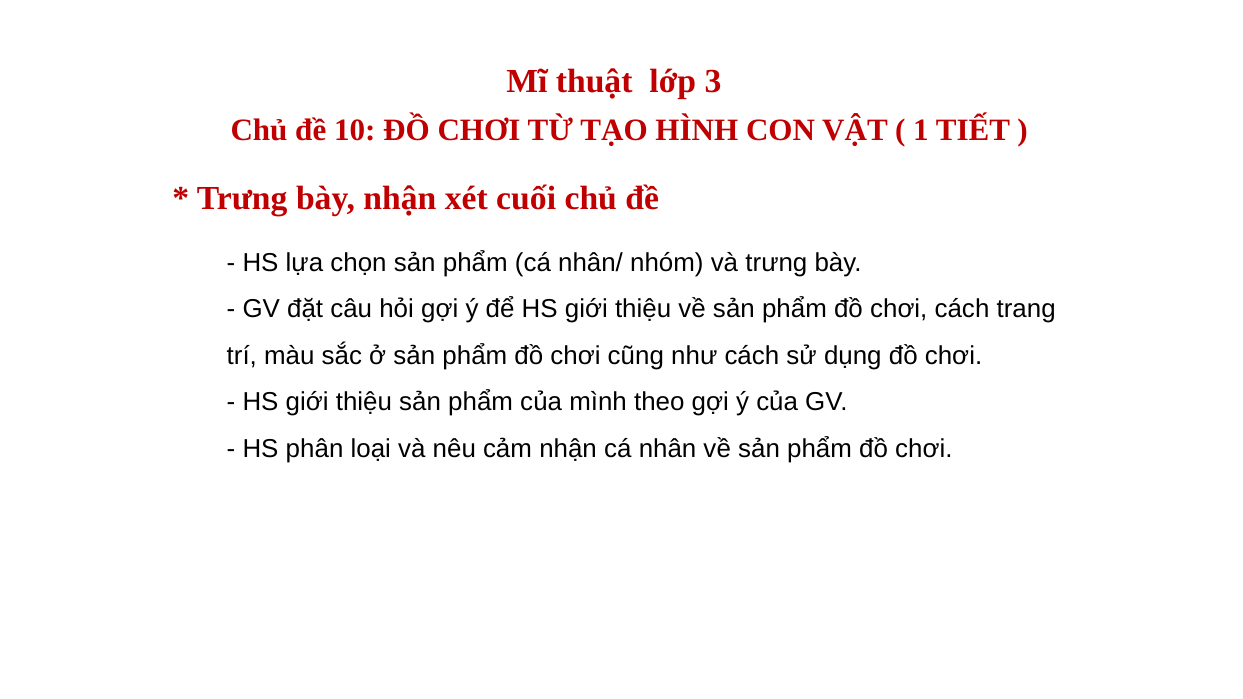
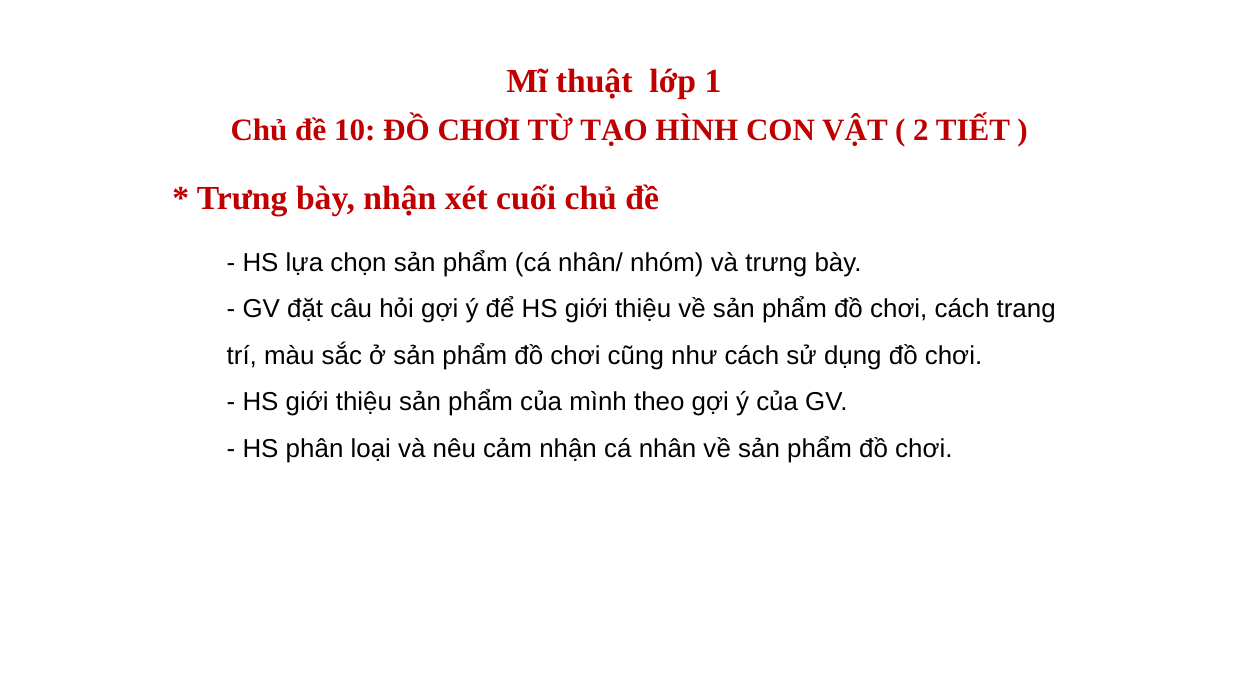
3: 3 -> 1
1: 1 -> 2
